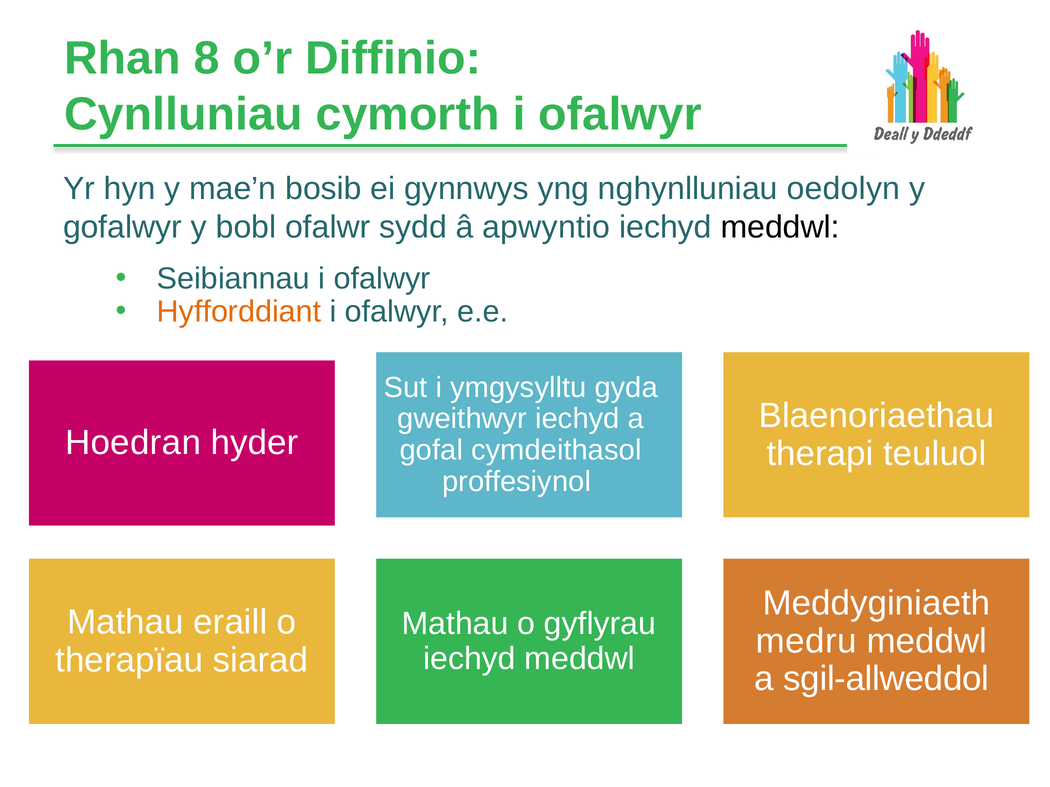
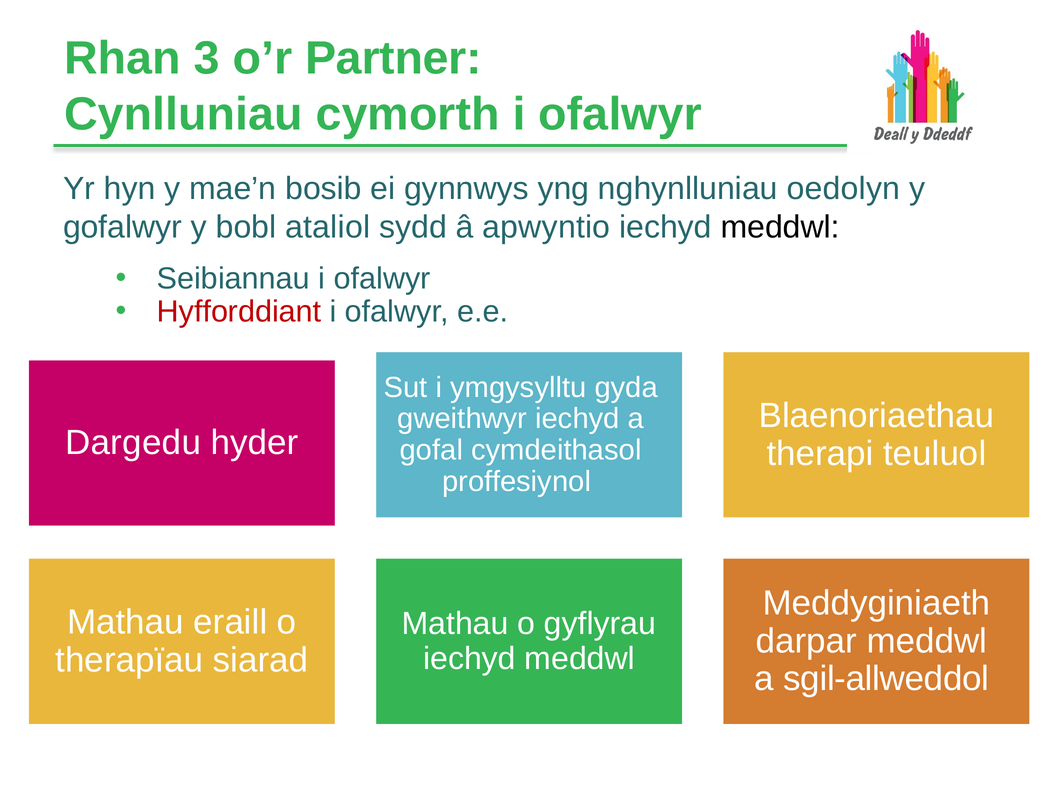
8: 8 -> 3
Diffinio: Diffinio -> Partner
ofalwr: ofalwr -> ataliol
Hyfforddiant colour: orange -> red
Hoedran: Hoedran -> Dargedu
medru: medru -> darpar
